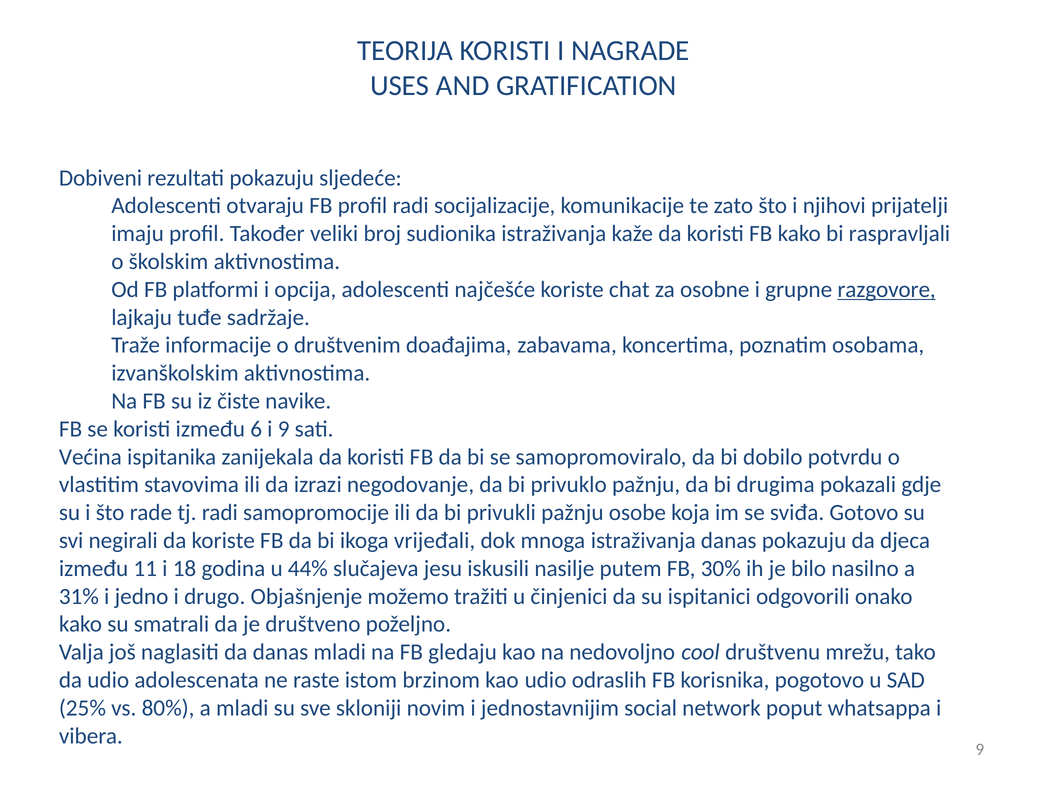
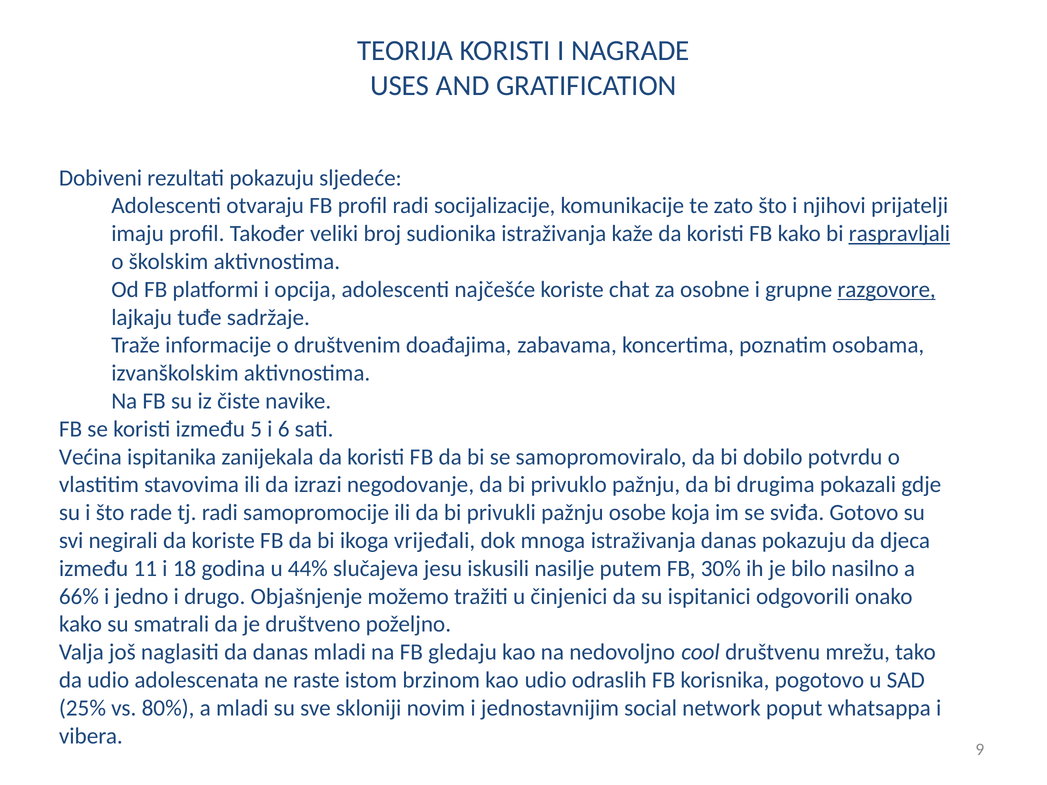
raspravljali underline: none -> present
6: 6 -> 5
i 9: 9 -> 6
31%: 31% -> 66%
